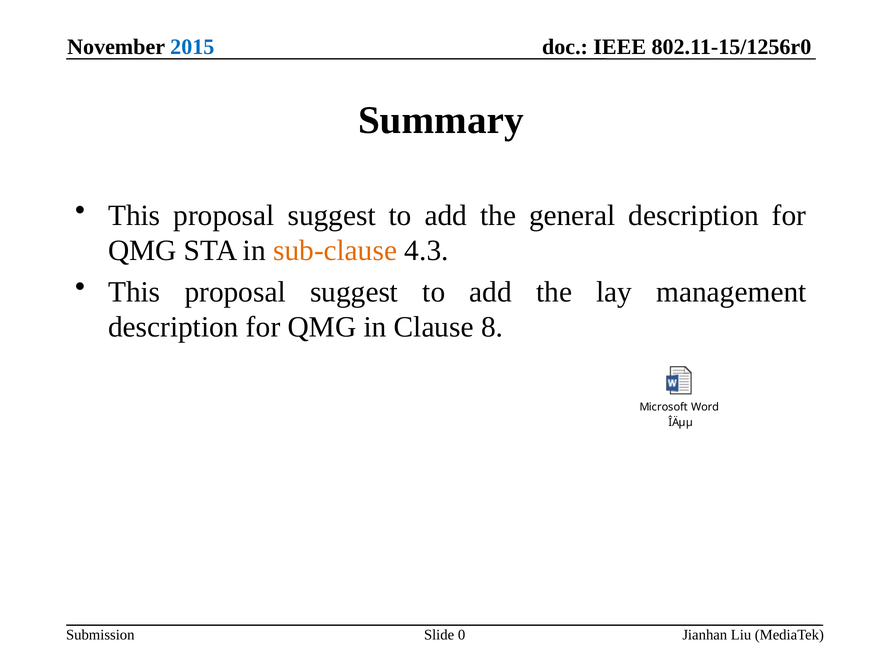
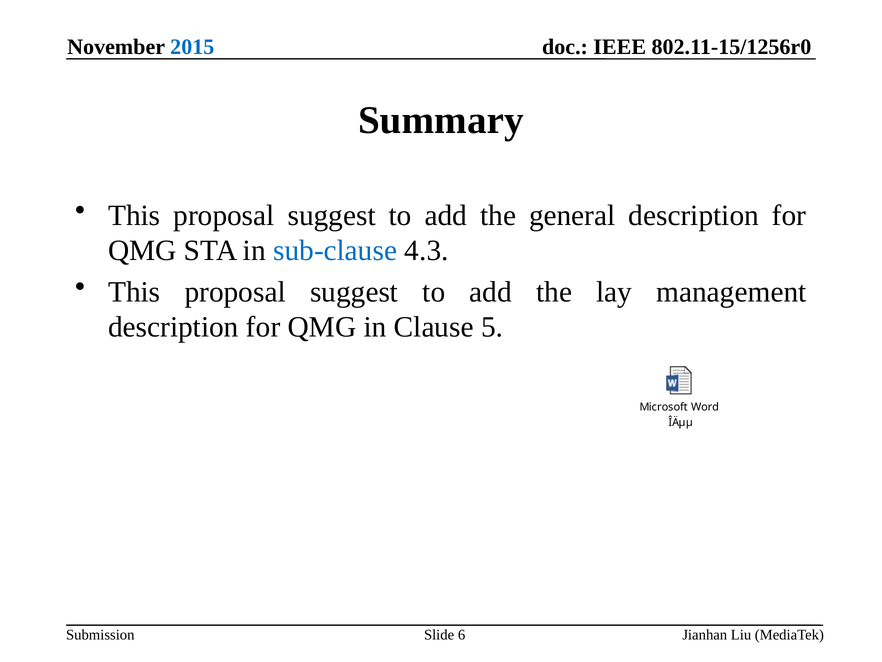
sub-clause colour: orange -> blue
8: 8 -> 5
0: 0 -> 6
